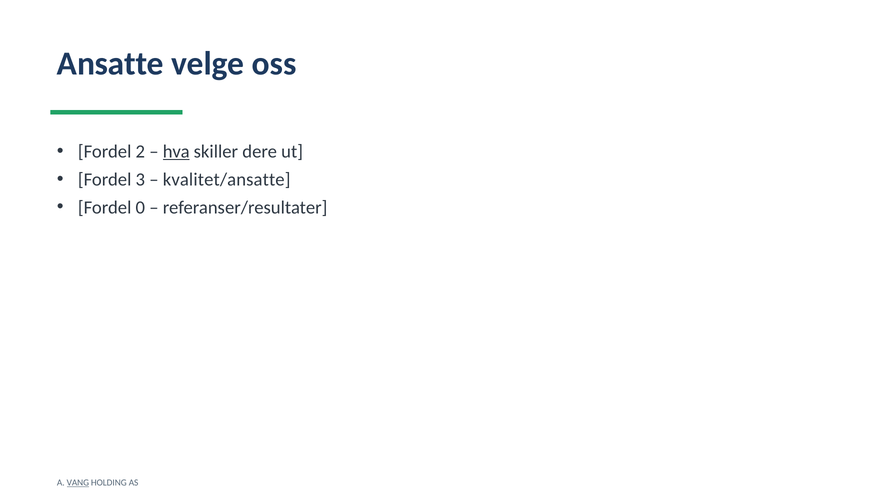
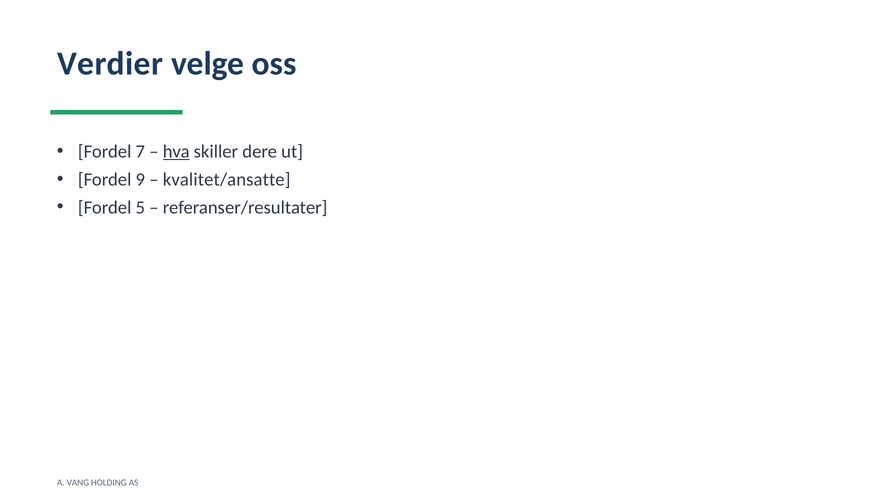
Ansatte: Ansatte -> Verdier
2: 2 -> 7
3: 3 -> 9
0: 0 -> 5
VANG underline: present -> none
